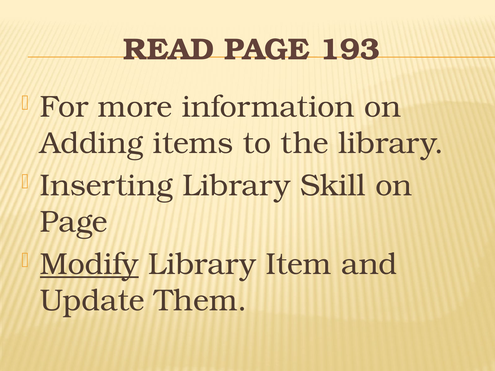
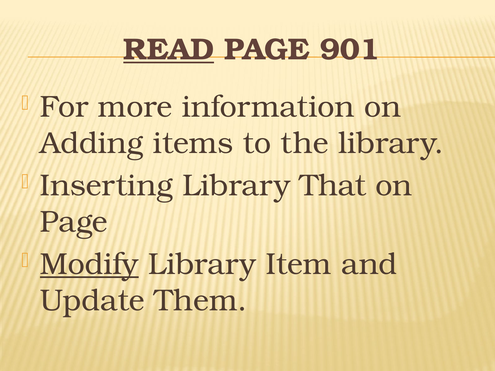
READ underline: none -> present
193: 193 -> 901
Skill: Skill -> That
